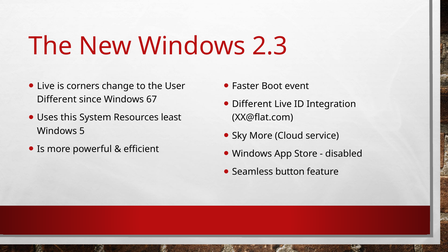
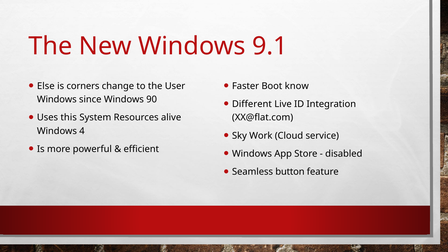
2.3: 2.3 -> 9.1
Live at (46, 86): Live -> Else
event: event -> know
Different at (57, 99): Different -> Windows
67: 67 -> 90
least: least -> alive
5: 5 -> 4
Sky More: More -> Work
